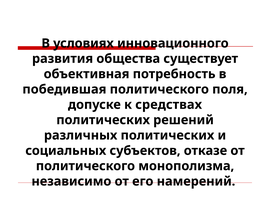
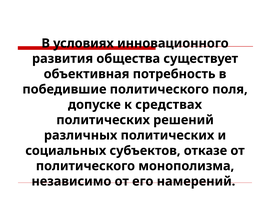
победившая: победившая -> победившие
